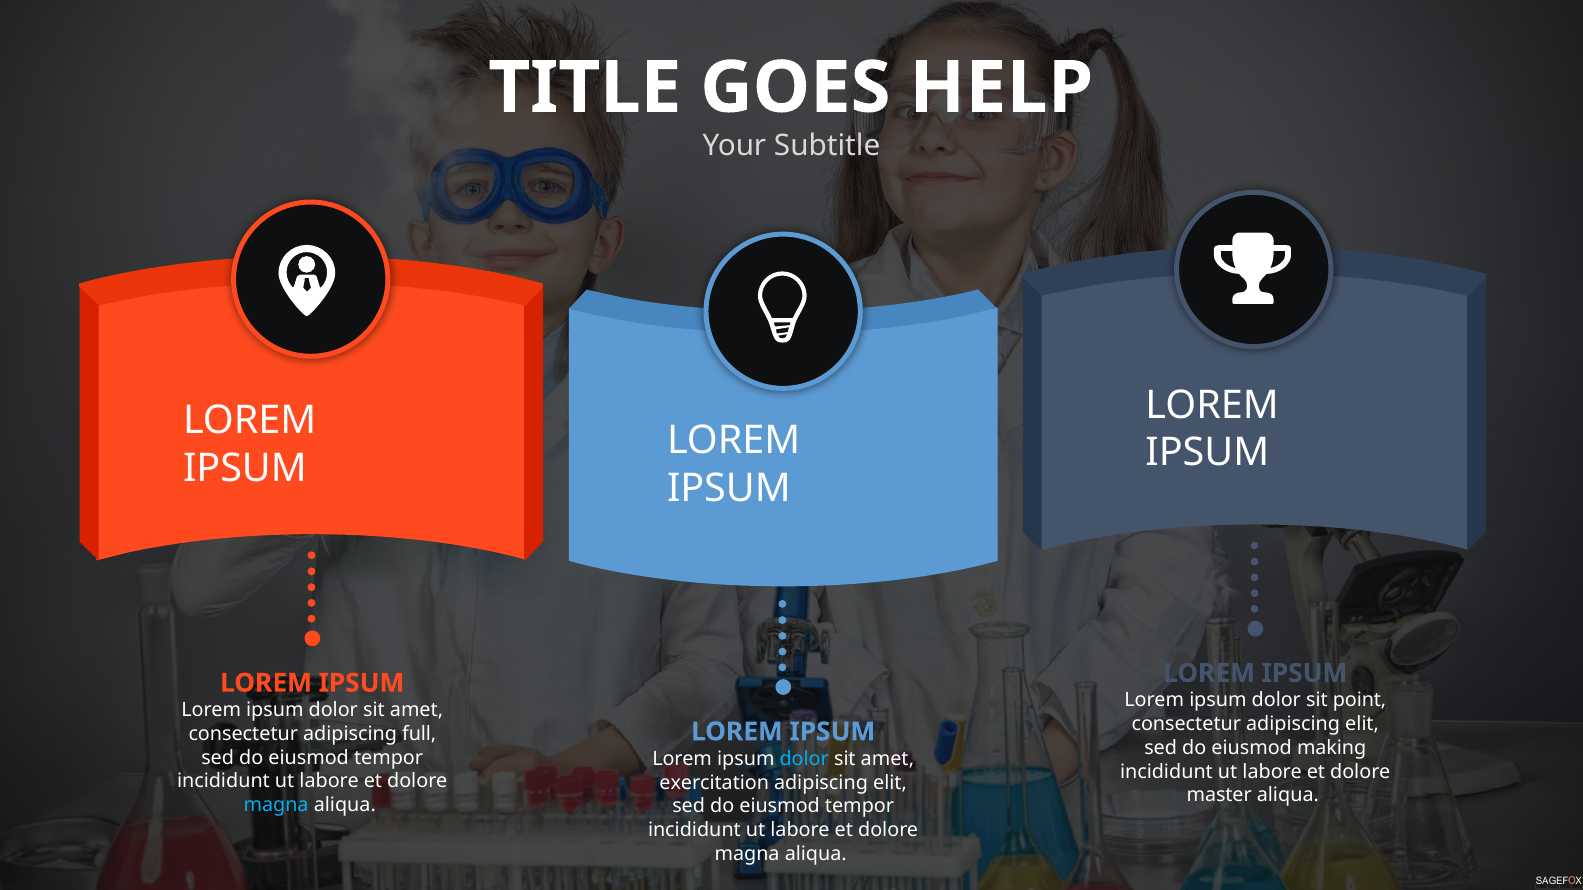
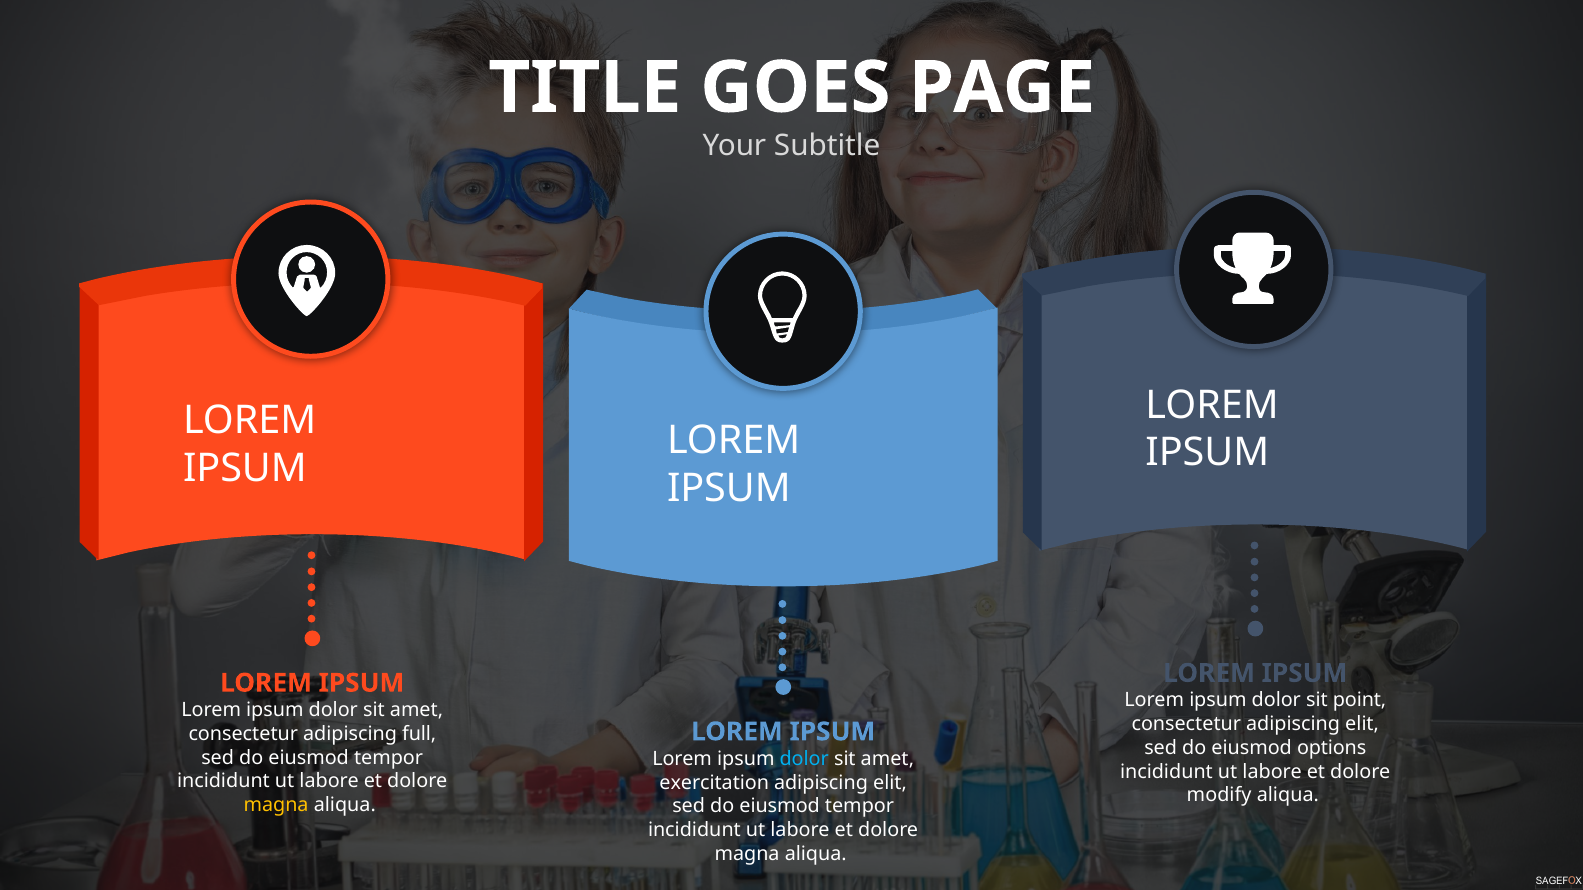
HELP: HELP -> PAGE
making: making -> options
master: master -> modify
magna at (276, 806) colour: light blue -> yellow
